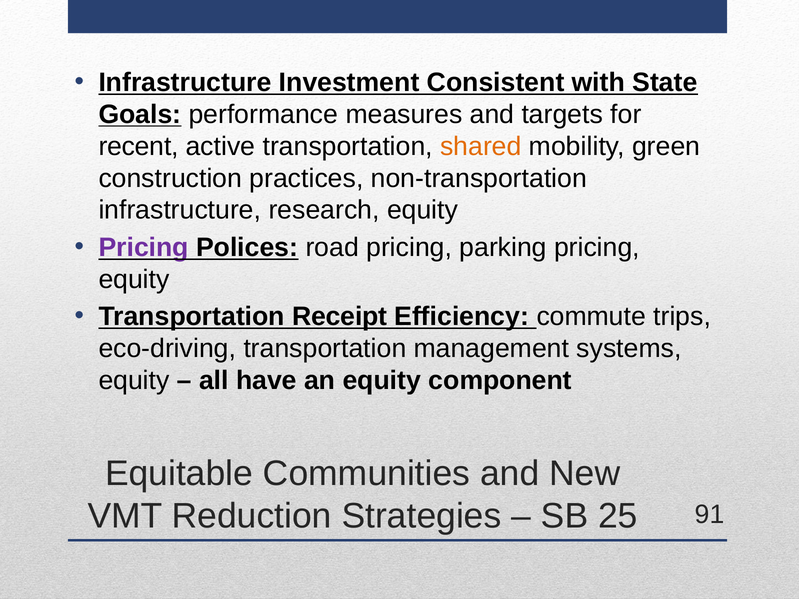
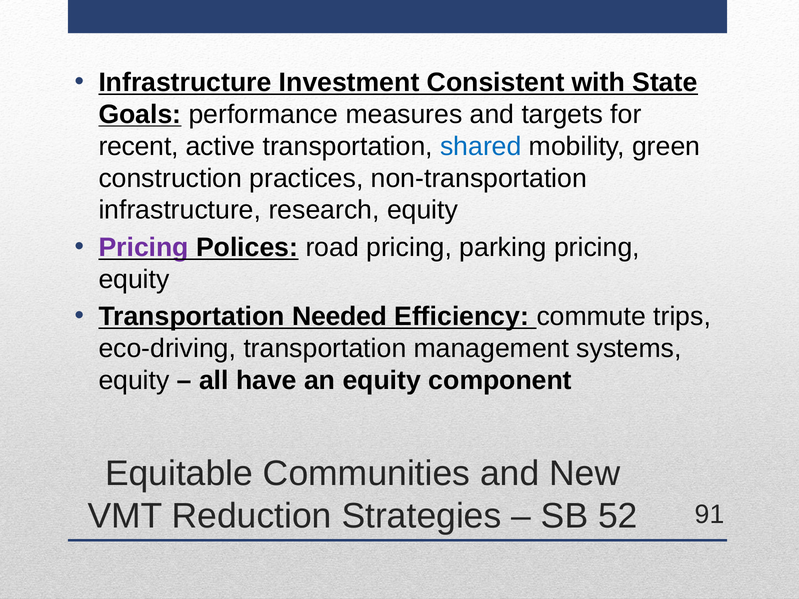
shared colour: orange -> blue
Receipt: Receipt -> Needed
25: 25 -> 52
